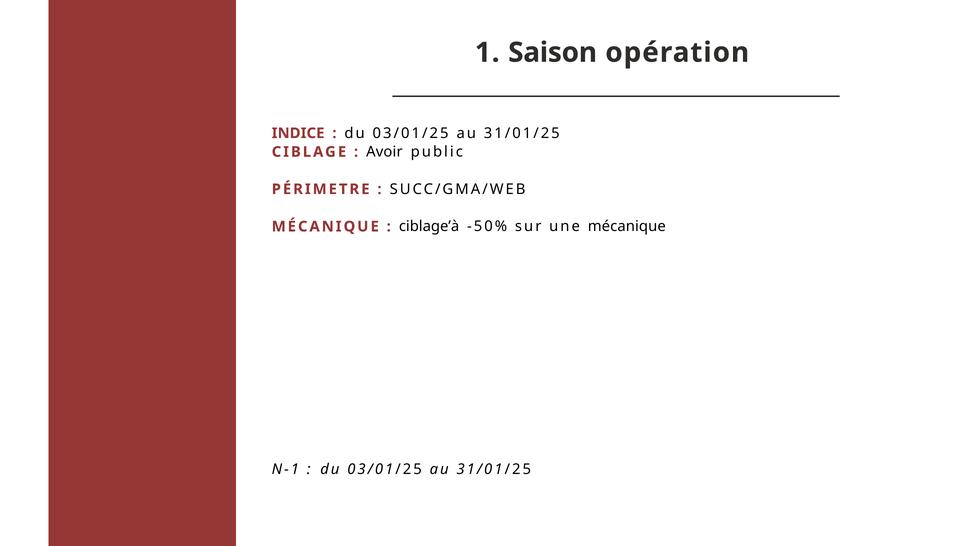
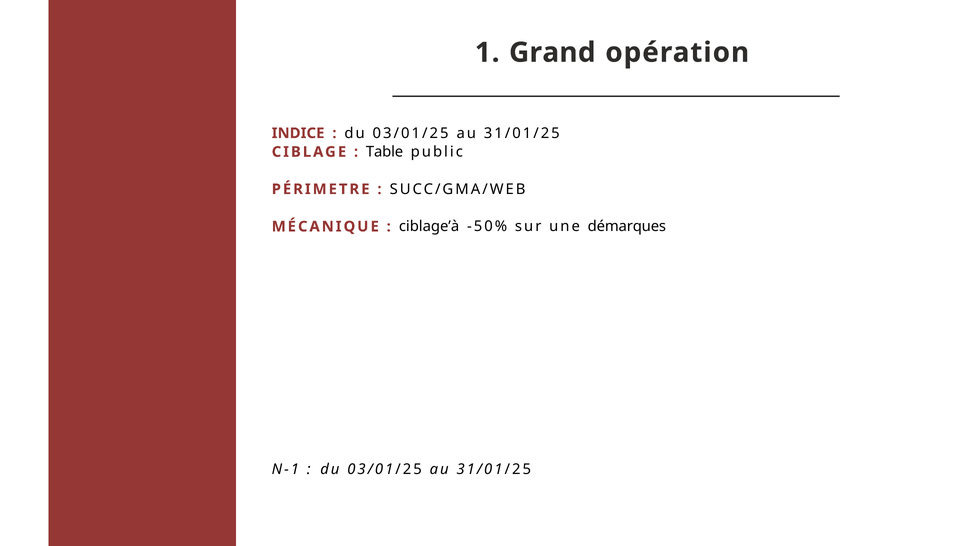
Saison: Saison -> Grand
Avoir: Avoir -> Table
une mécanique: mécanique -> démarques
